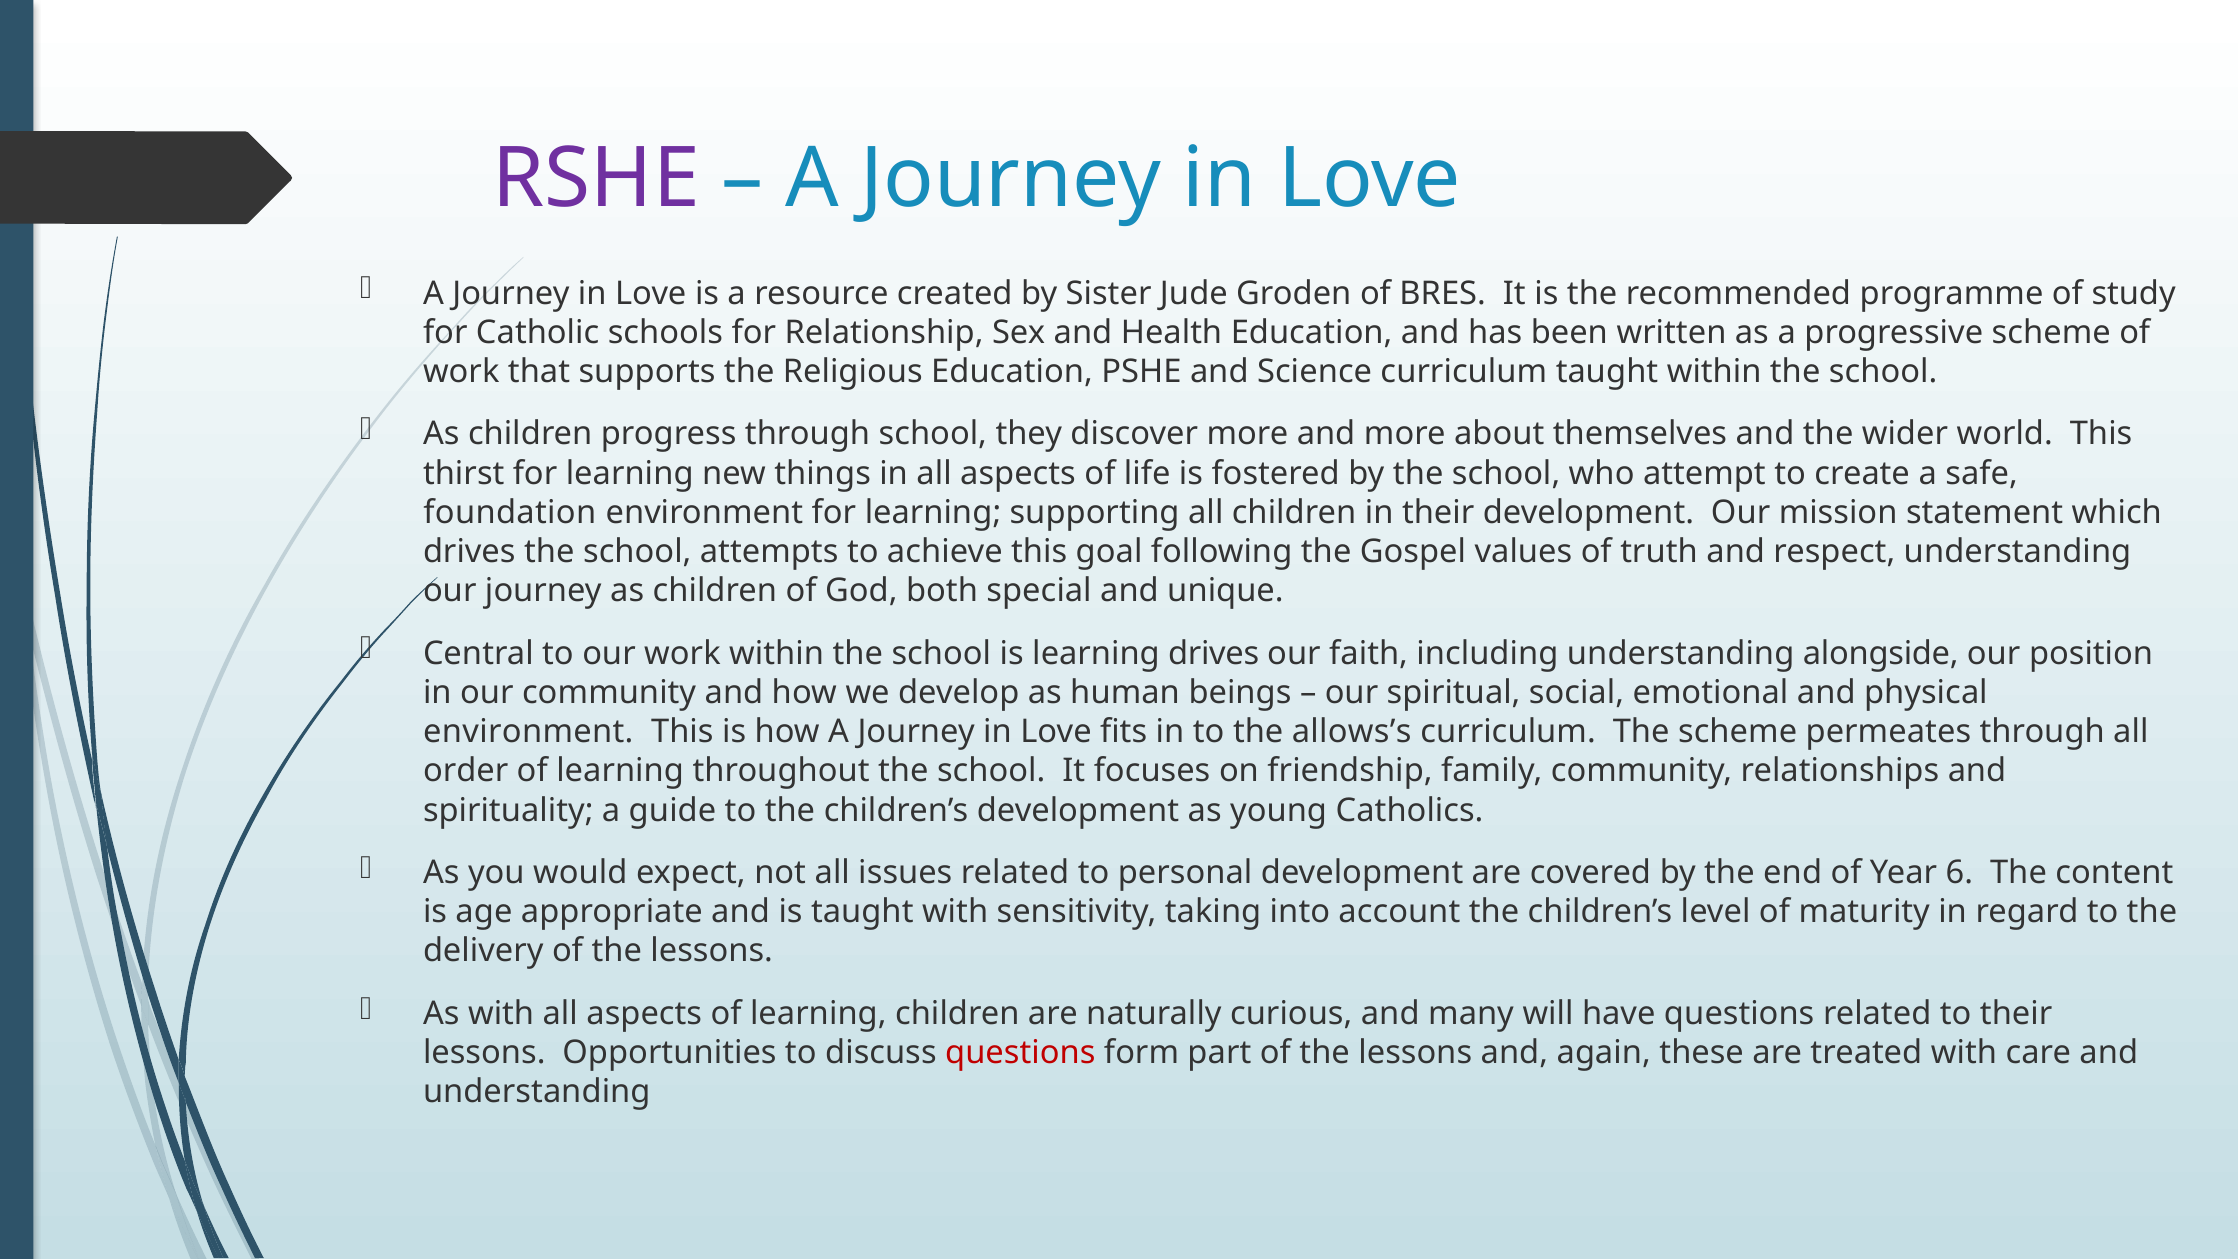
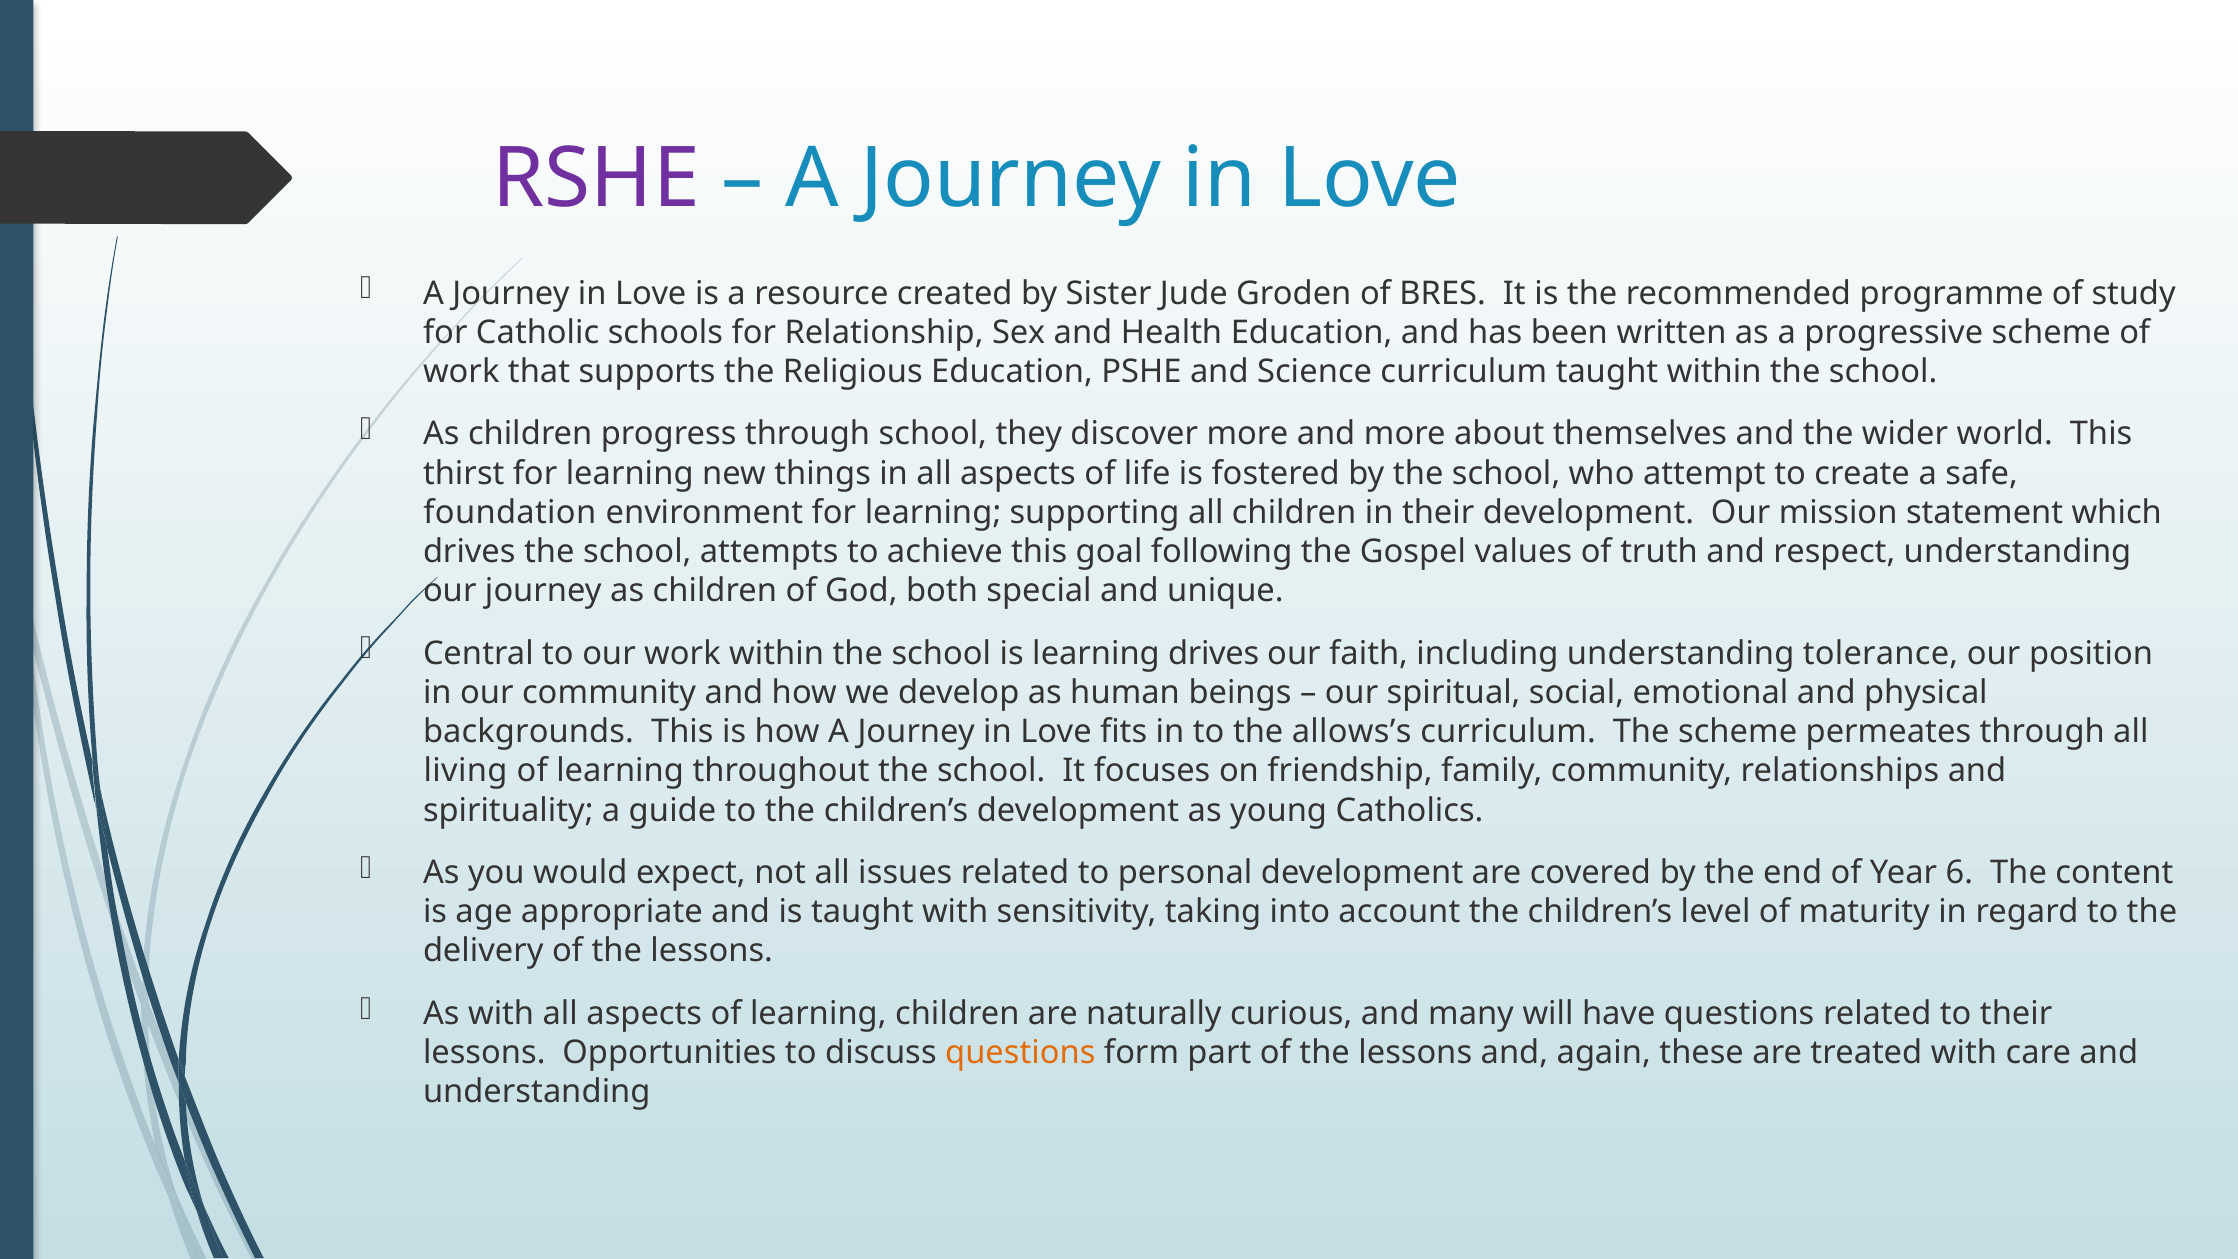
alongside: alongside -> tolerance
environment at (528, 732): environment -> backgrounds
order: order -> living
questions at (1020, 1053) colour: red -> orange
